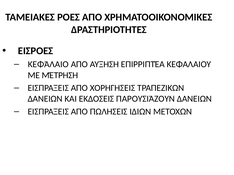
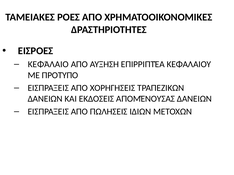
ΜΈΤΡΗΣΗ: ΜΈΤΡΗΣΗ -> ΠΡΟΤΥΠΟ
ΠΑΡΟΥΣΙΆΖΟΥΝ: ΠΑΡΟΥΣΙΆΖΟΥΝ -> ΑΠΟΜΈΝΟΥΣΑΣ
